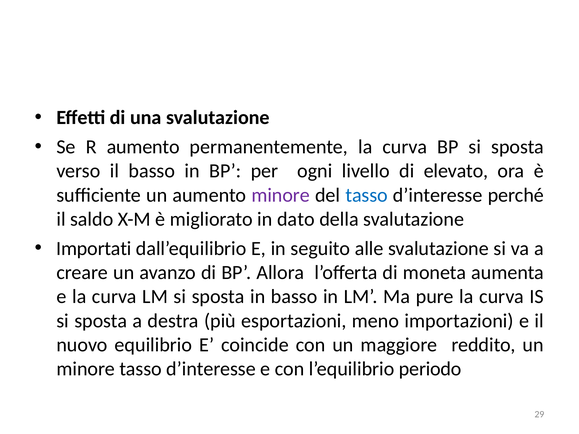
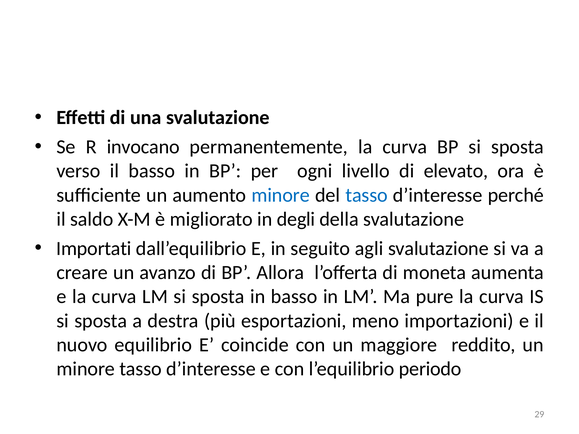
R aumento: aumento -> invocano
minore at (281, 195) colour: purple -> blue
dato: dato -> degli
alle: alle -> agli
